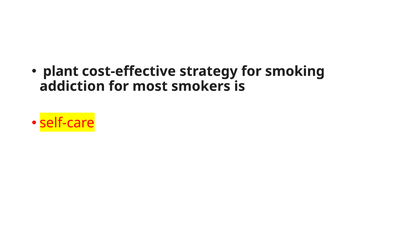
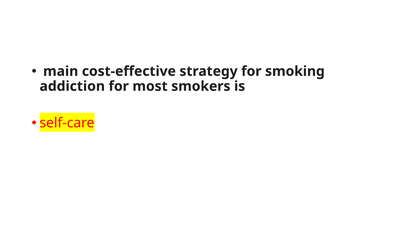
plant: plant -> main
